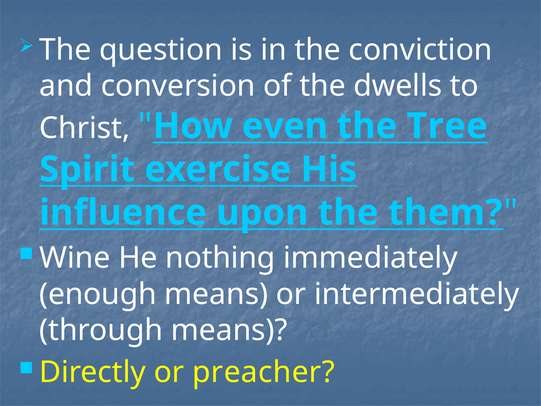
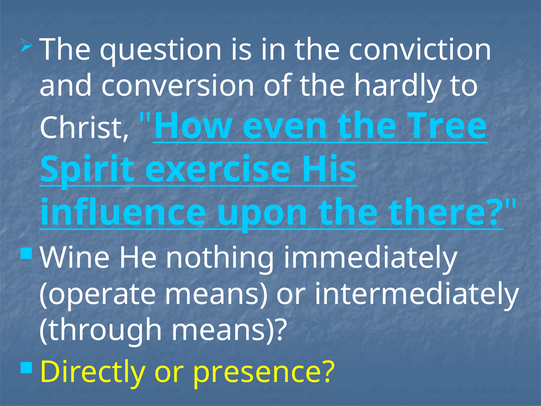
dwells: dwells -> hardly
them: them -> there
enough: enough -> operate
preacher: preacher -> presence
